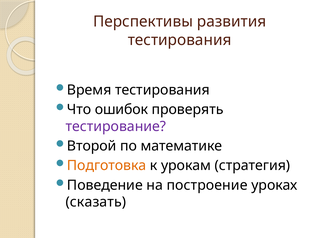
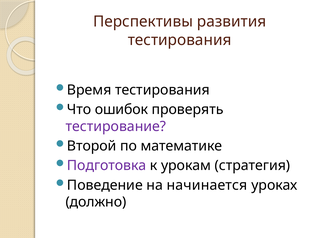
Подготовка colour: orange -> purple
построение: построение -> начинается
сказать: сказать -> должно
